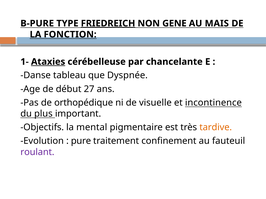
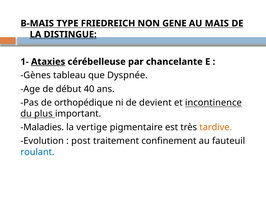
B-PURE: B-PURE -> B-MAIS
FRIEDREICH underline: present -> none
FONCTION: FONCTION -> DISTINGUE
Danse: Danse -> Gènes
27: 27 -> 40
visuelle: visuelle -> devient
Objectifs: Objectifs -> Maladies
mental: mental -> vertige
pure: pure -> post
roulant colour: purple -> blue
